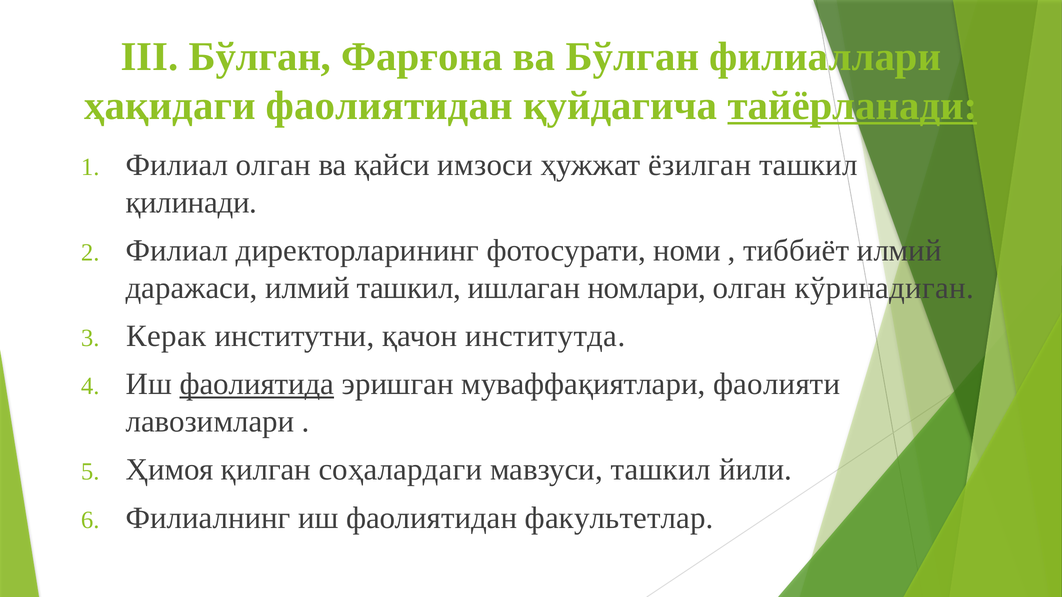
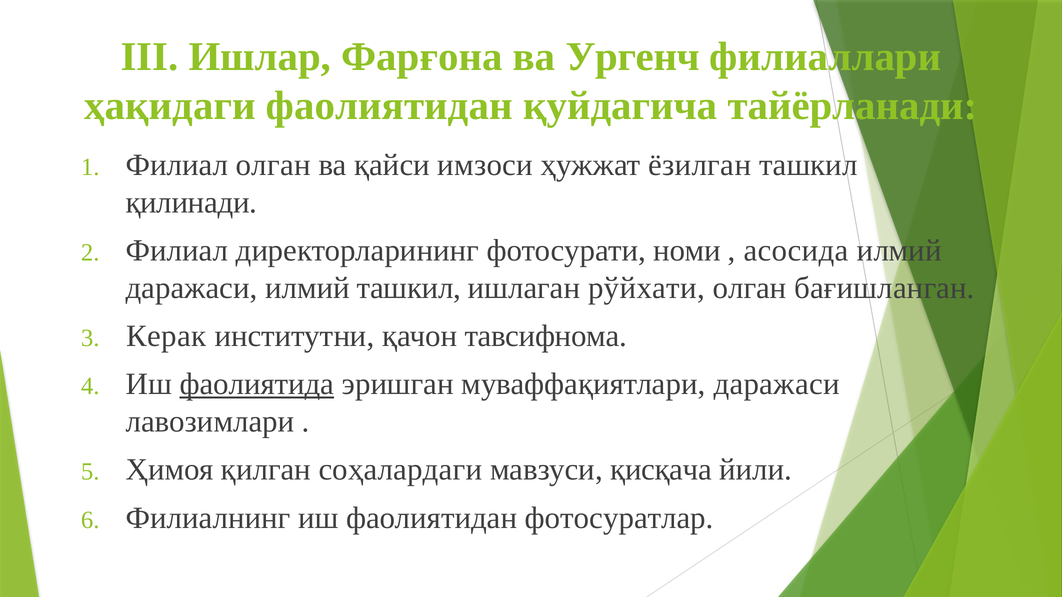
III Бўлган: Бўлган -> Ишлар
ва Бўлган: Бўлган -> Ургенч
тайёрланади underline: present -> none
тиббиёт: тиббиёт -> асосида
номлари: номлари -> рўйхати
кўринадиган: кўринадиган -> бағишланган
институтда: институтда -> тавсифнома
муваффақиятлари фаолияти: фаолияти -> даражаси
мавзуси ташкил: ташкил -> қисқача
факультетлар: факультетлар -> фотосуратлар
